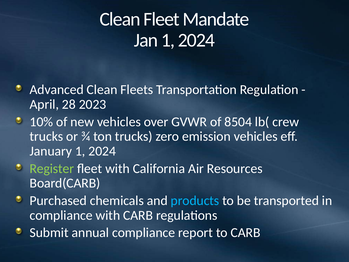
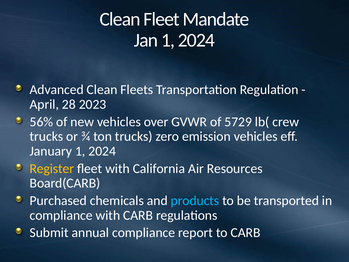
10%: 10% -> 56%
8504: 8504 -> 5729
Register colour: light green -> yellow
